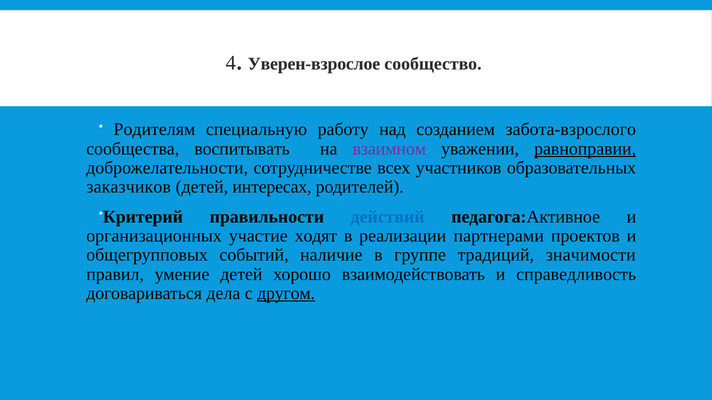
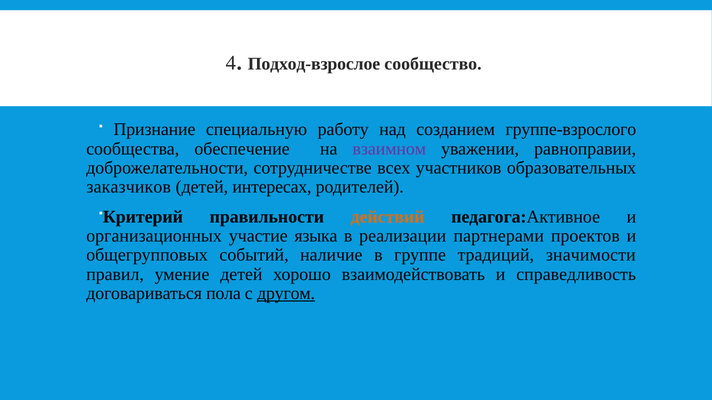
Уверен-взрослое: Уверен-взрослое -> Подход-взрослое
Родителям: Родителям -> Признание
забота-взрослого: забота-взрослого -> группе-взрослого
воспитывать: воспитывать -> обеспечение
равноправии underline: present -> none
действий colour: blue -> orange
ходят: ходят -> языка
дела: дела -> пола
